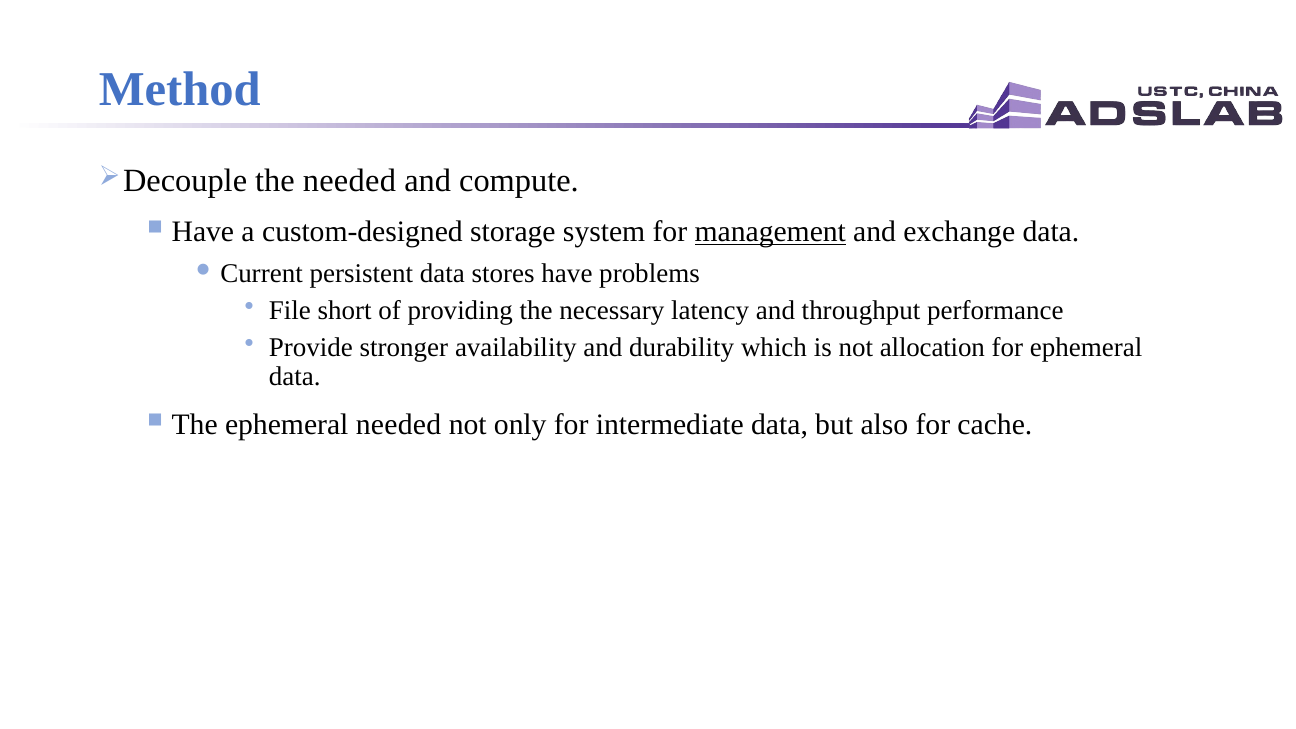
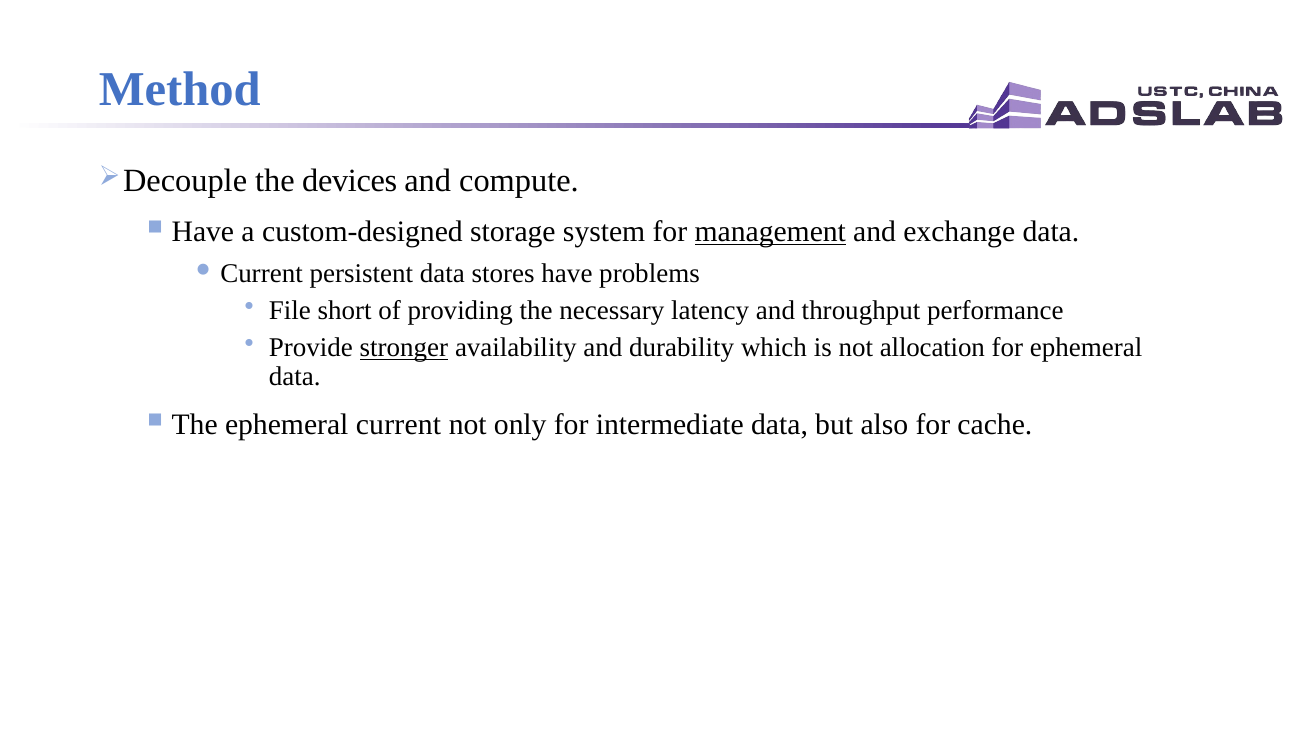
the needed: needed -> devices
stronger underline: none -> present
ephemeral needed: needed -> current
